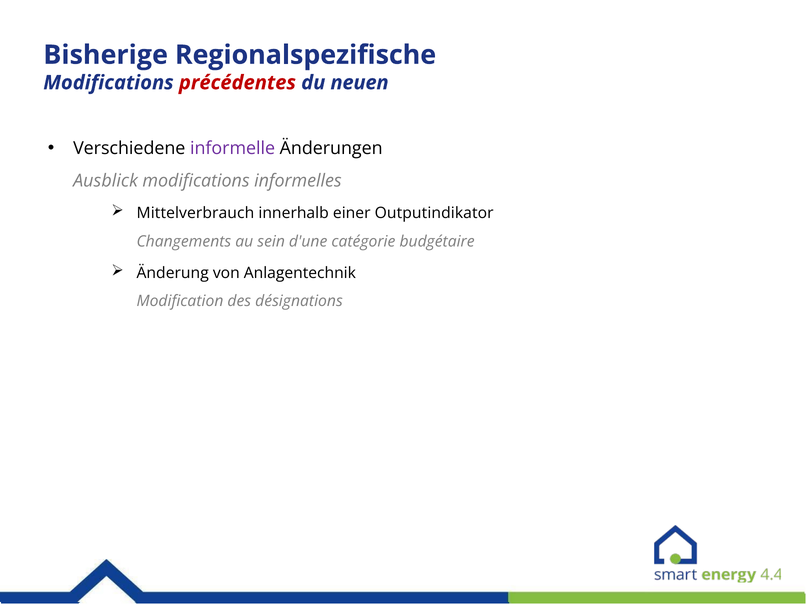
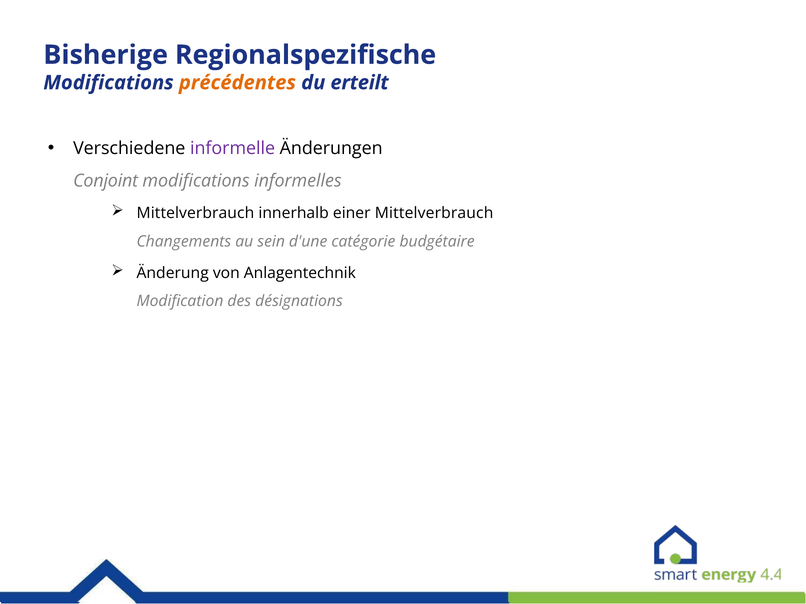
précédentes colour: red -> orange
neuen: neuen -> erteilt
Ausblick: Ausblick -> Conjoint
einer Outputindikator: Outputindikator -> Mittelverbrauch
